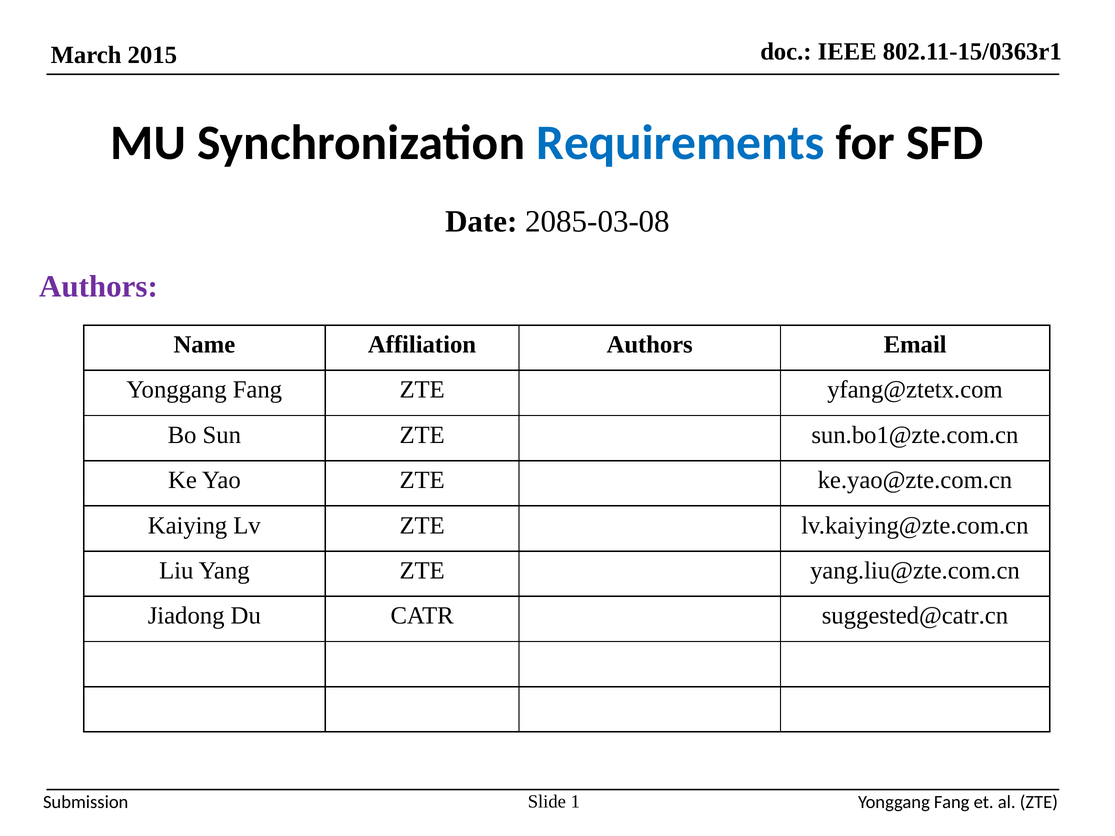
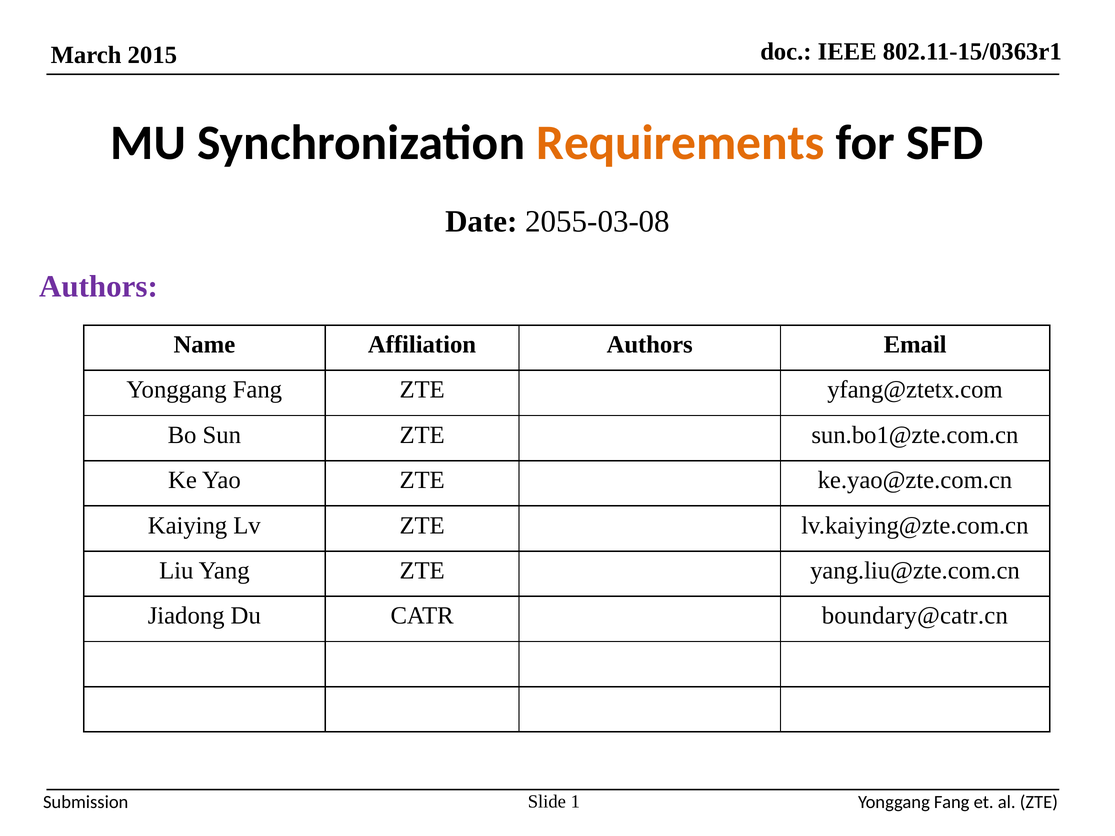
Requirements colour: blue -> orange
2085-03-08: 2085-03-08 -> 2055-03-08
suggested@catr.cn: suggested@catr.cn -> boundary@catr.cn
